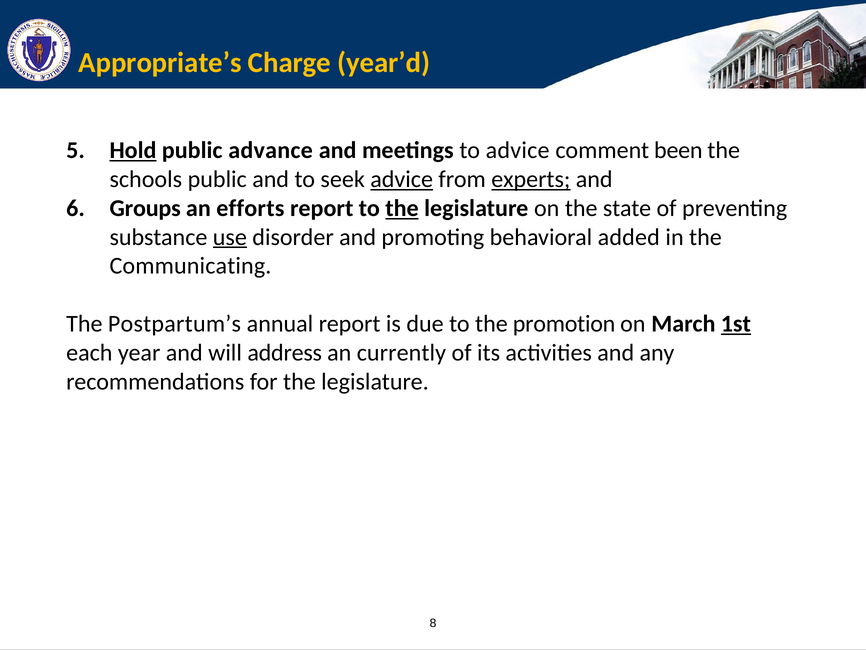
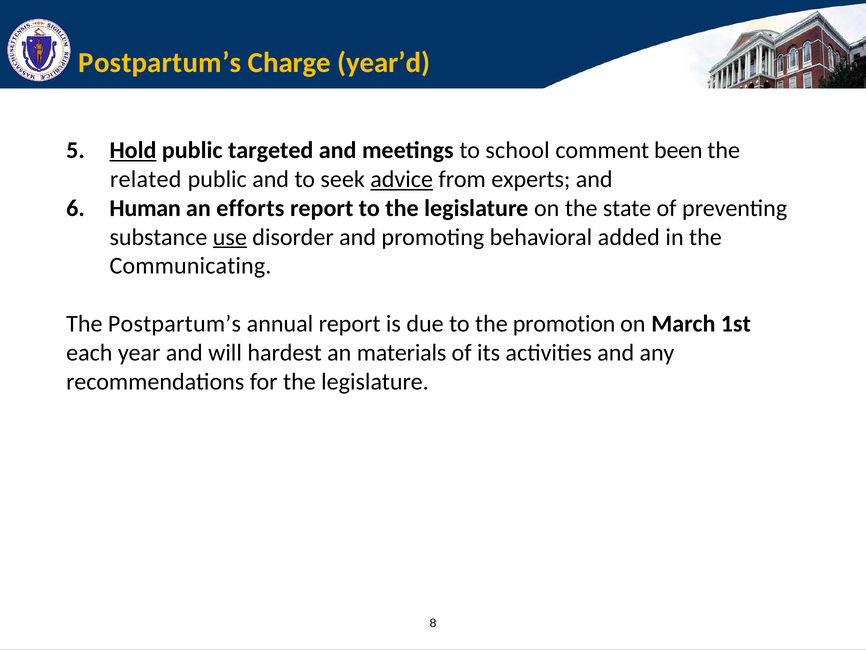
Appropriate’s at (160, 63): Appropriate’s -> Postpartum’s
advance: advance -> targeted
to advice: advice -> school
schools: schools -> related
experts underline: present -> none
Groups: Groups -> Human
the at (402, 208) underline: present -> none
1st underline: present -> none
address: address -> hardest
currently: currently -> materials
